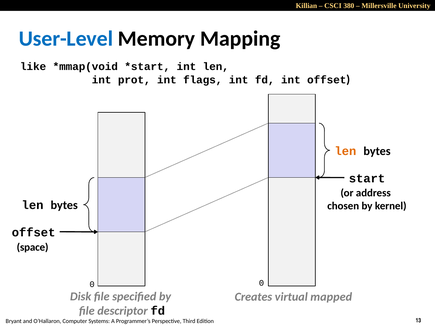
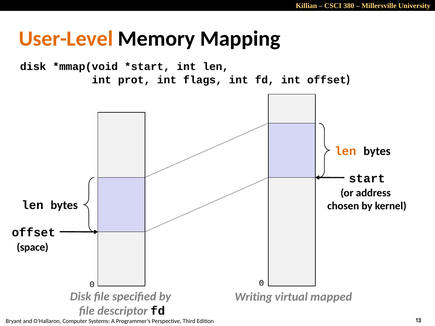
User-Level colour: blue -> orange
like at (33, 66): like -> disk
Creates: Creates -> Writing
